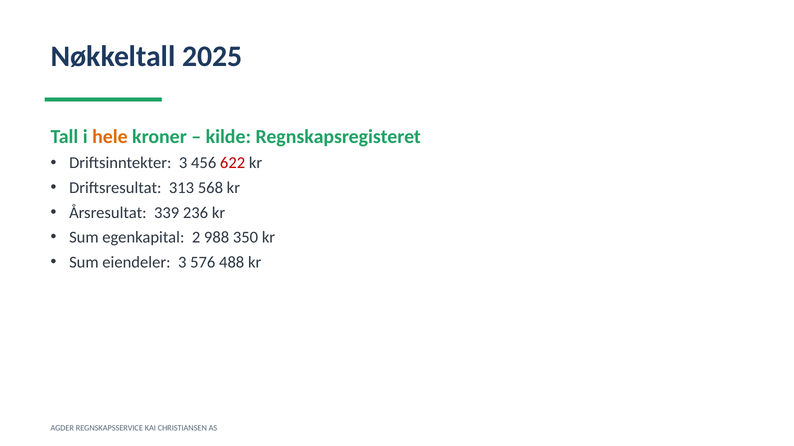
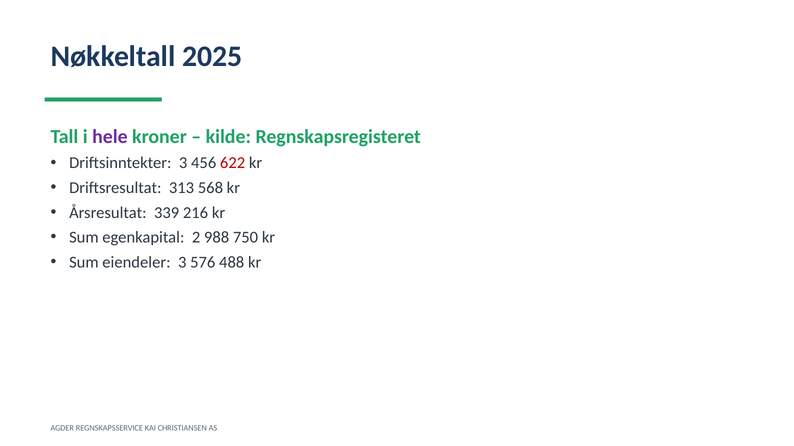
hele colour: orange -> purple
236: 236 -> 216
350: 350 -> 750
